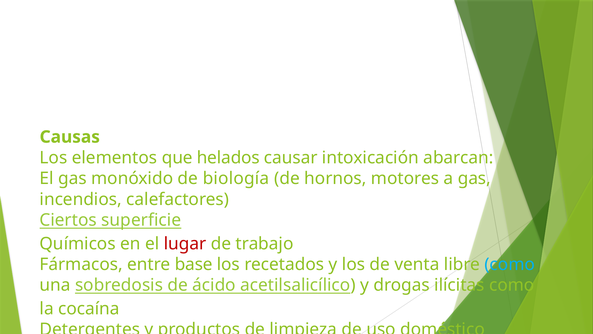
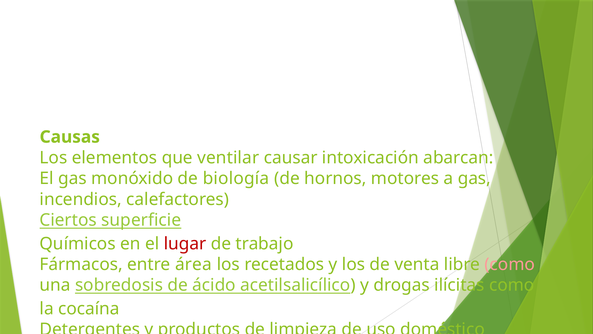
helados: helados -> ventilar
base: base -> área
como at (510, 264) colour: light blue -> pink
